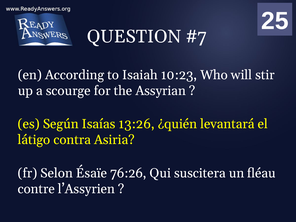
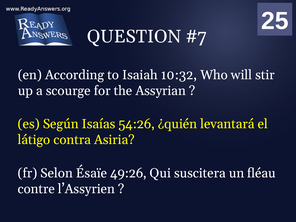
10:23: 10:23 -> 10:32
13:26: 13:26 -> 54:26
76:26: 76:26 -> 49:26
